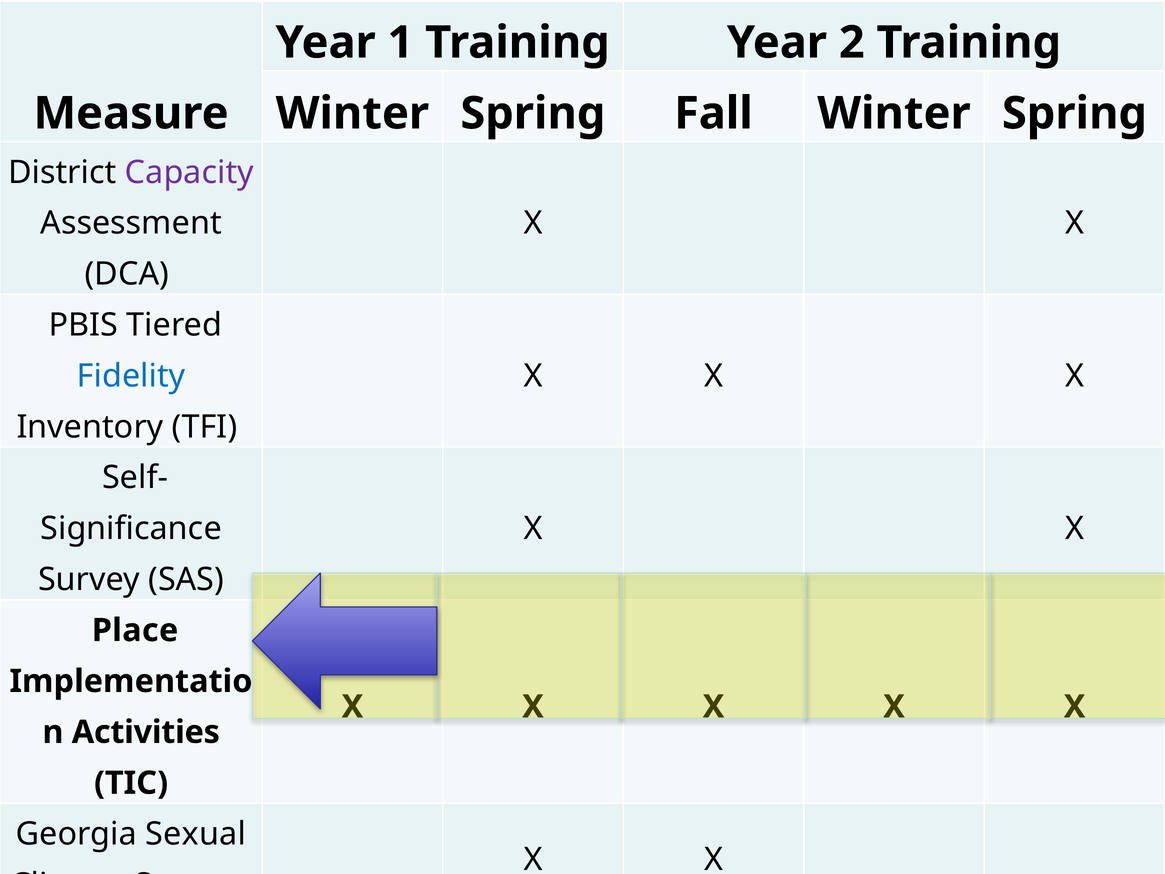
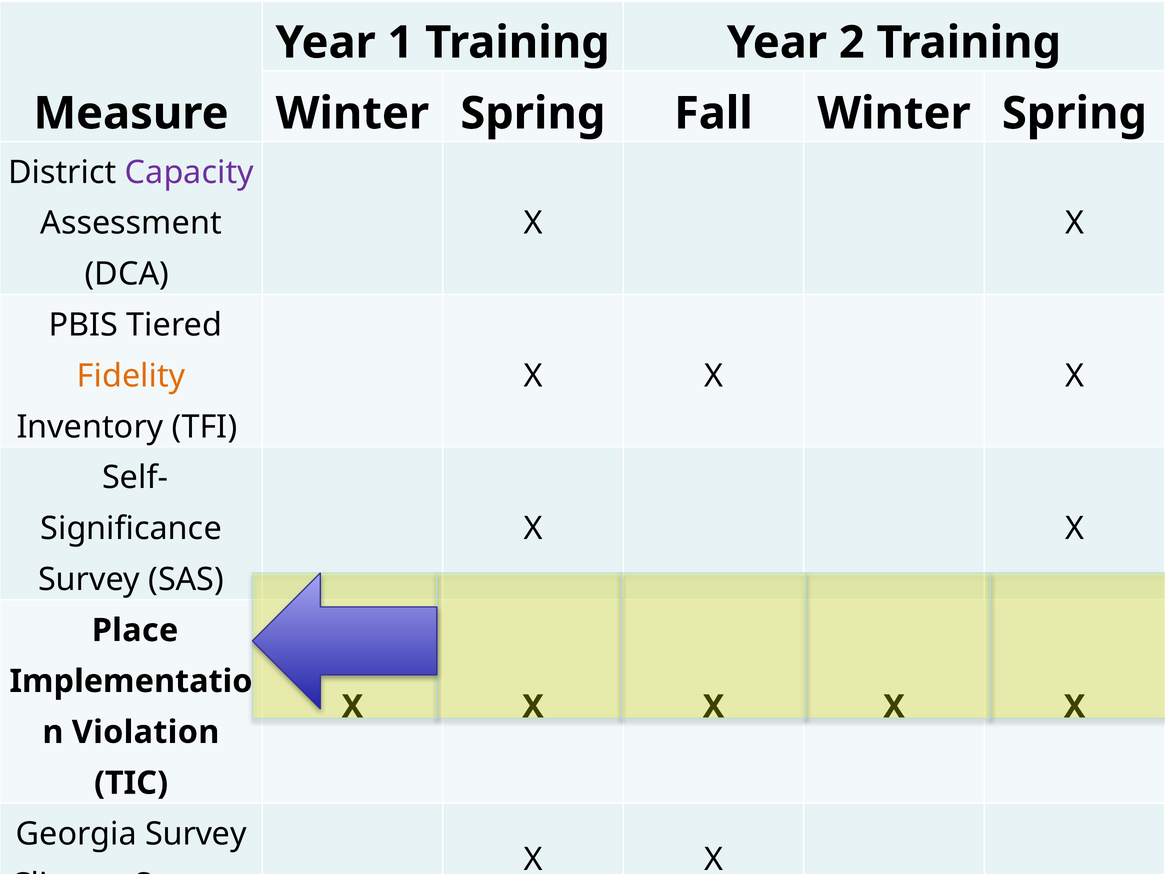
Fidelity colour: blue -> orange
Activities: Activities -> Violation
Georgia Sexual: Sexual -> Survey
